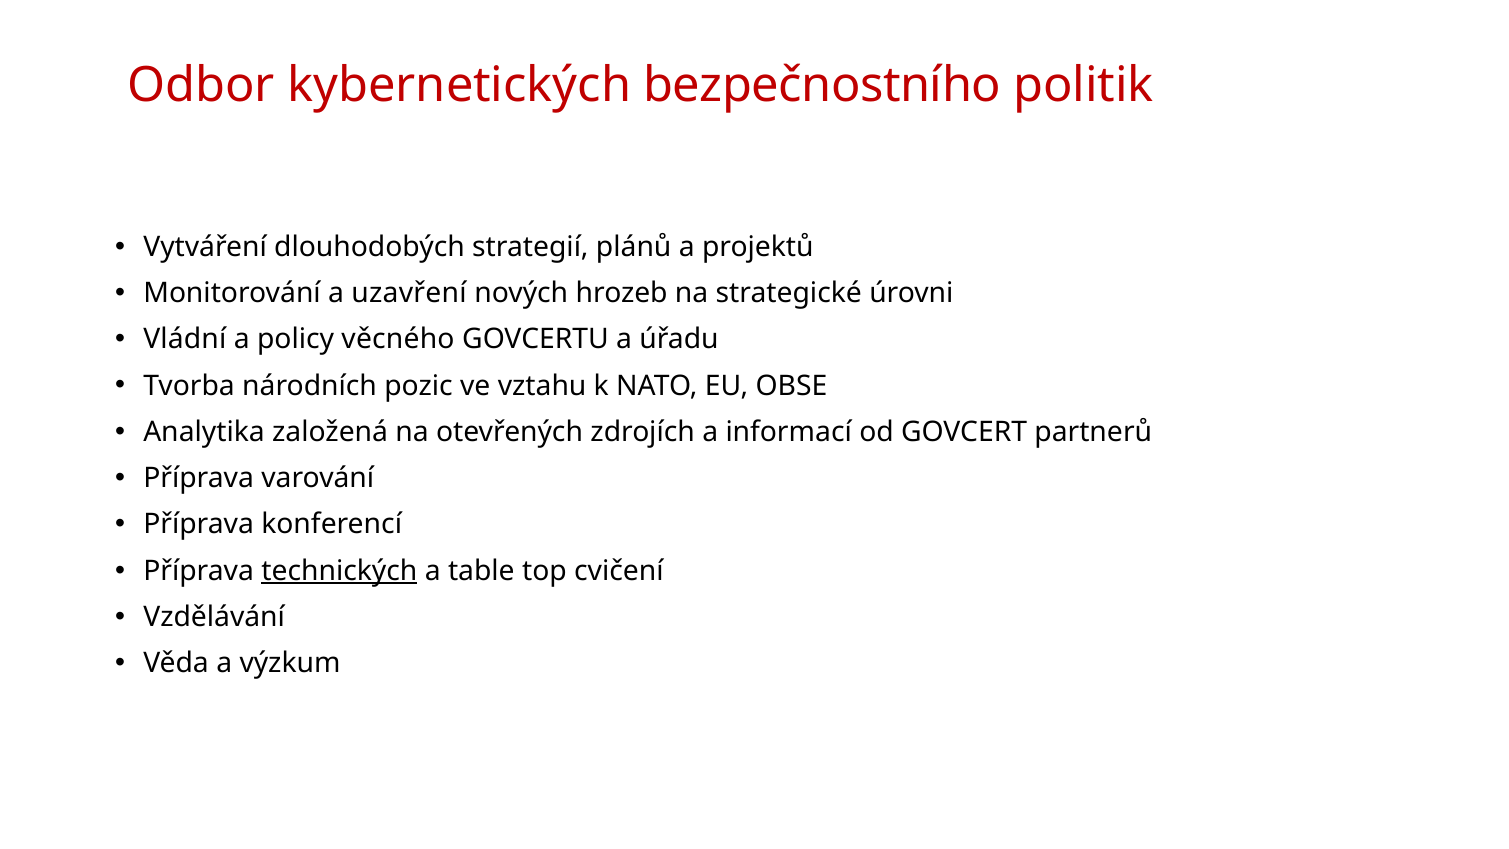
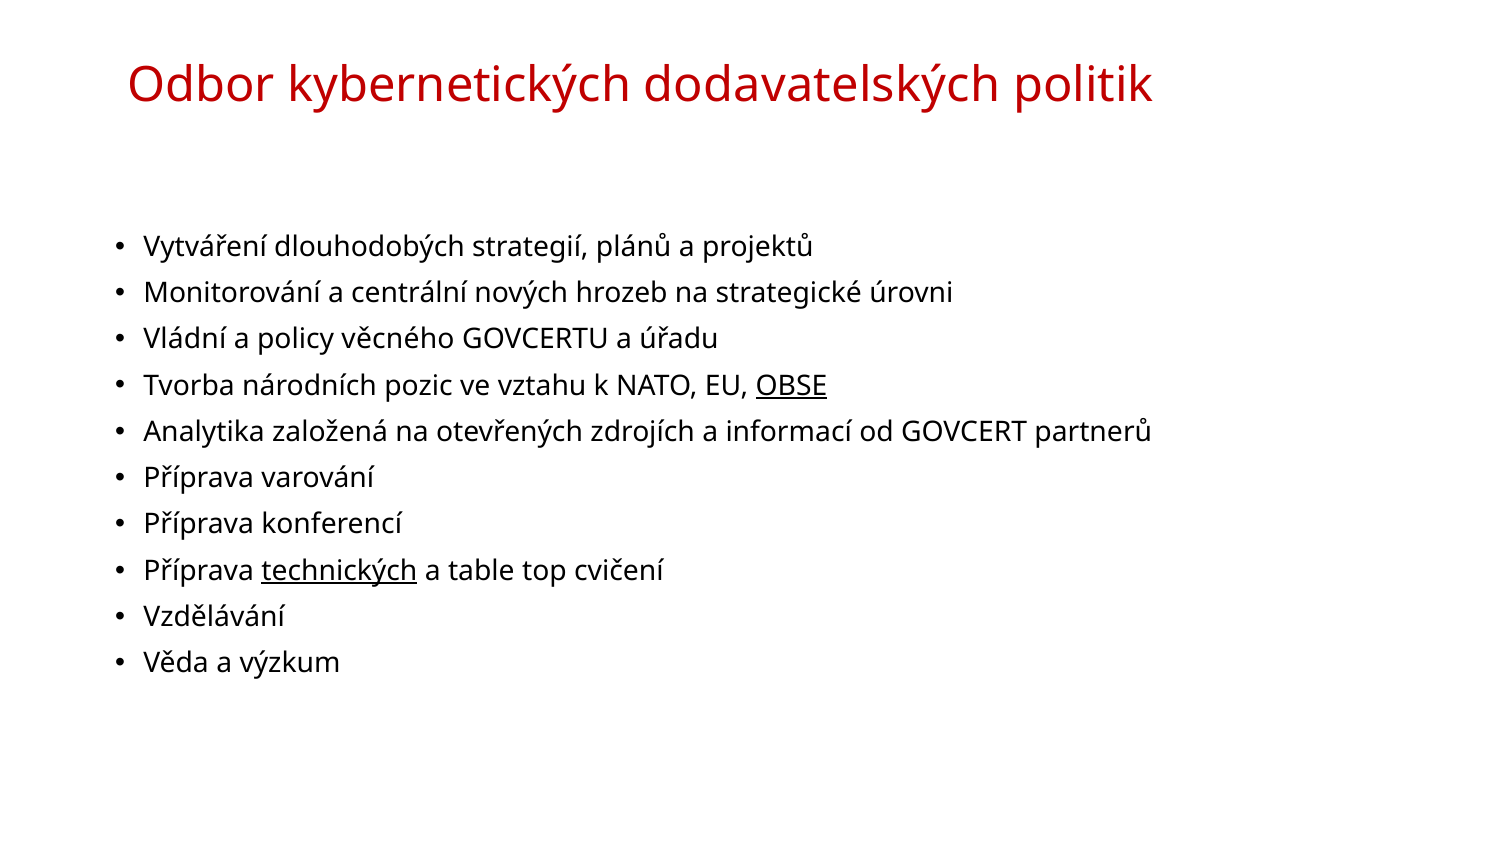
bezpečnostního: bezpečnostního -> dodavatelských
uzavření: uzavření -> centrální
OBSE underline: none -> present
